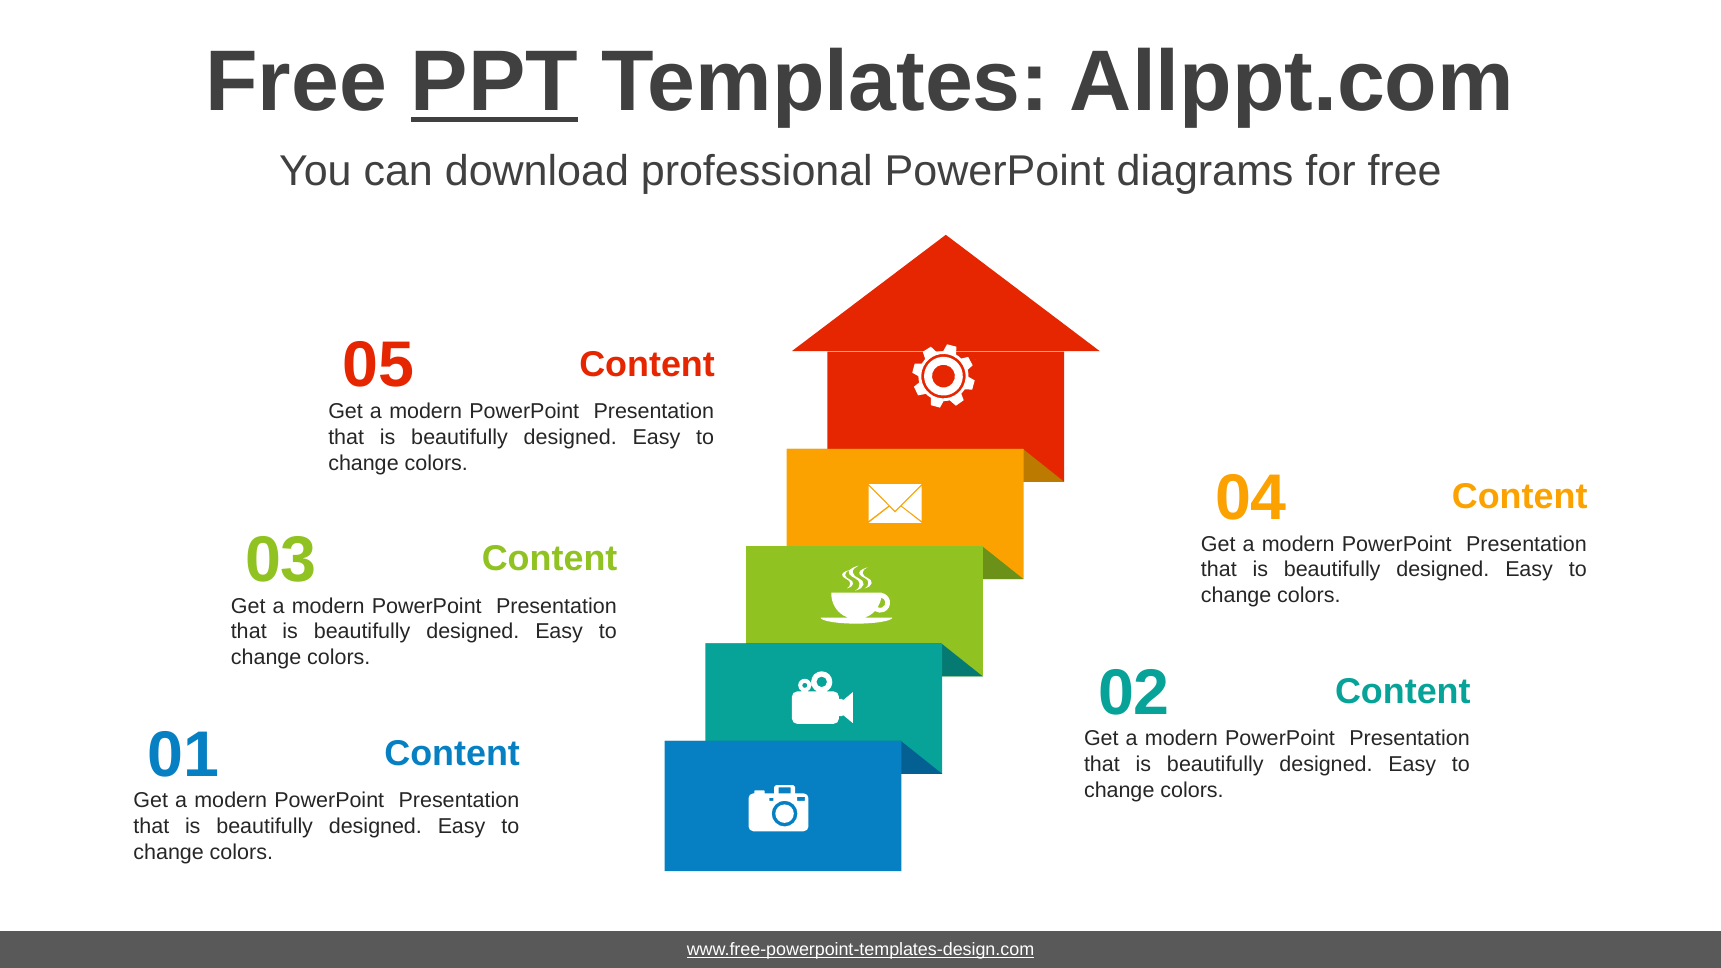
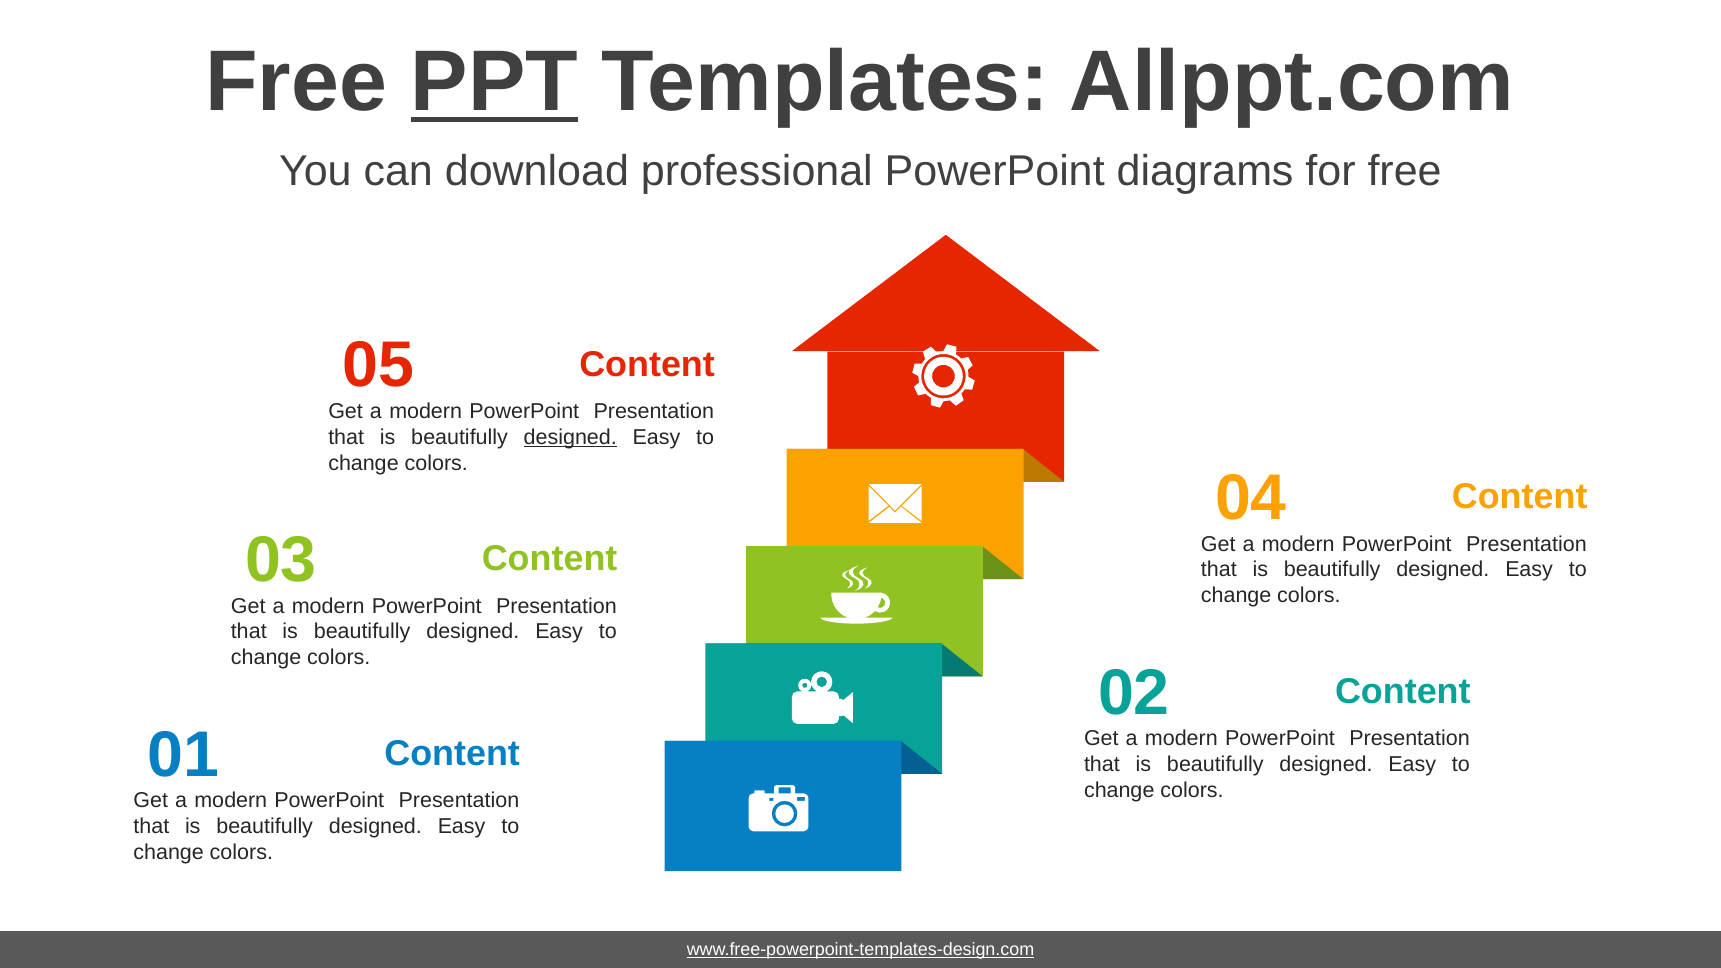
designed at (570, 437) underline: none -> present
